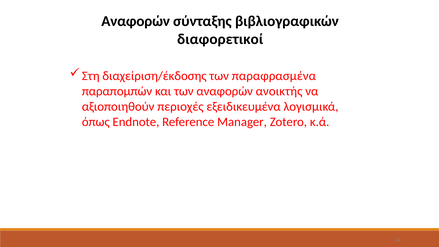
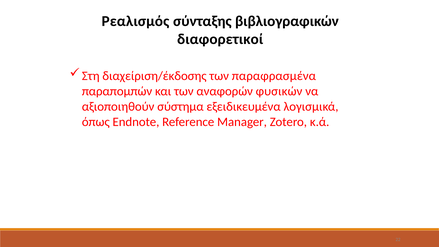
Αναφορών at (136, 21): Αναφορών -> Ρεαλισμός
ανοικτής: ανοικτής -> φυσικών
περιοχές: περιοχές -> σύστημα
